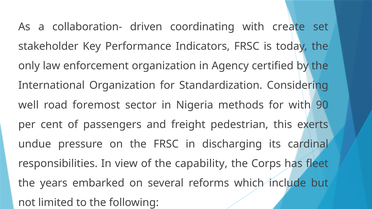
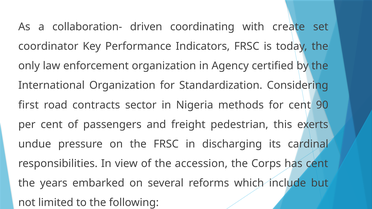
stakeholder: stakeholder -> coordinator
well: well -> first
foremost: foremost -> contracts
for with: with -> cent
capability: capability -> accession
has fleet: fleet -> cent
